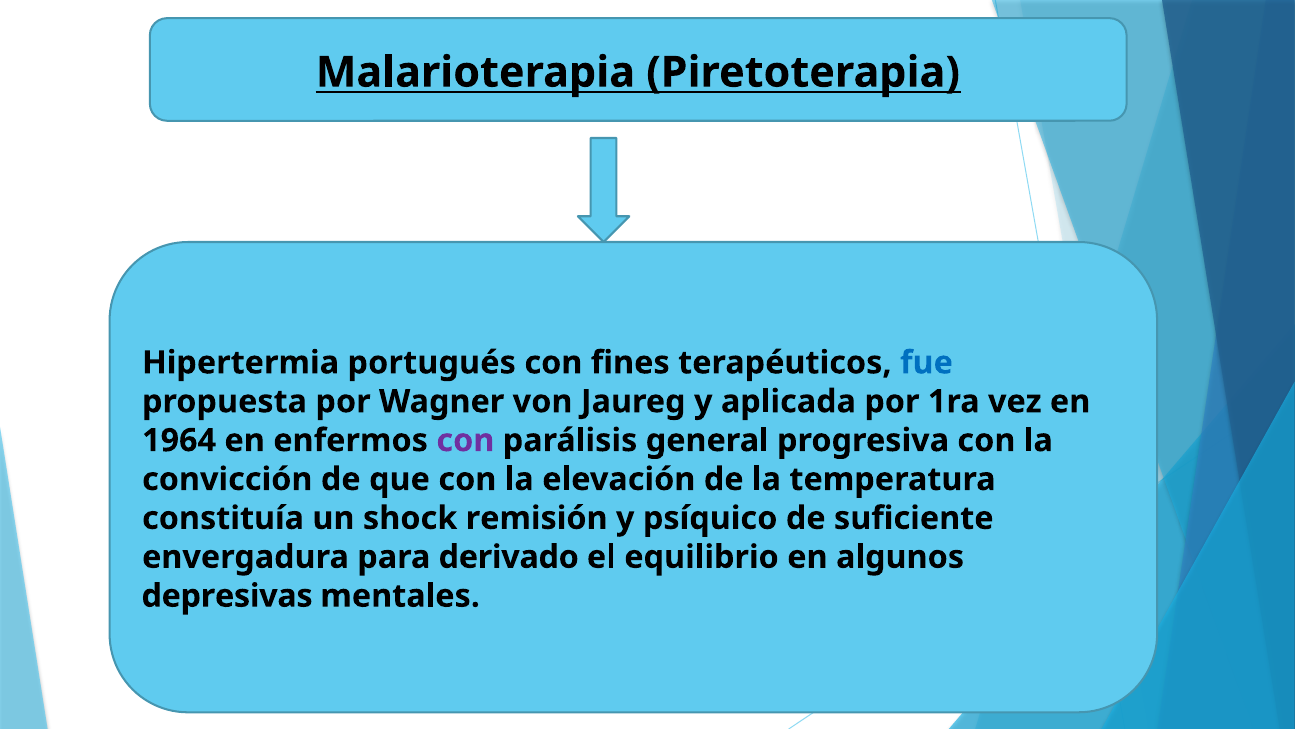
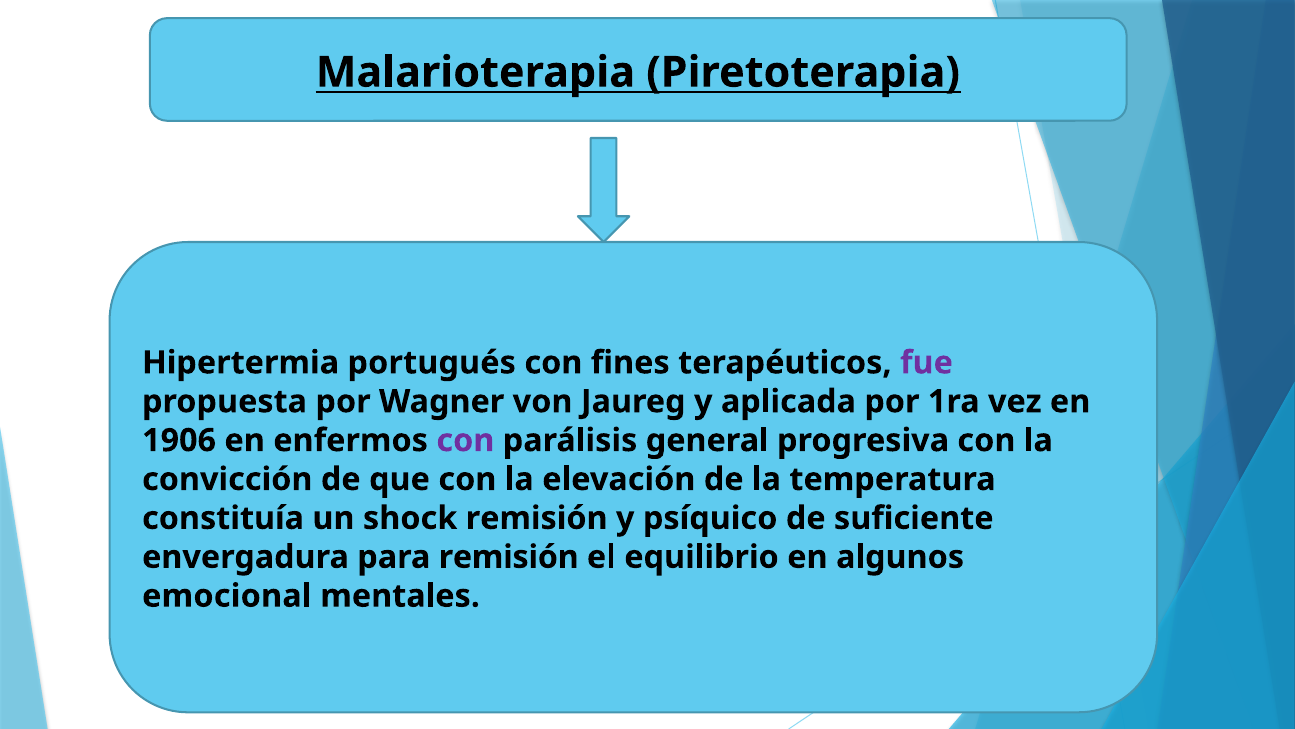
fue colour: blue -> purple
1964: 1964 -> 1906
para derivado: derivado -> remisión
depresivas: depresivas -> emocional
